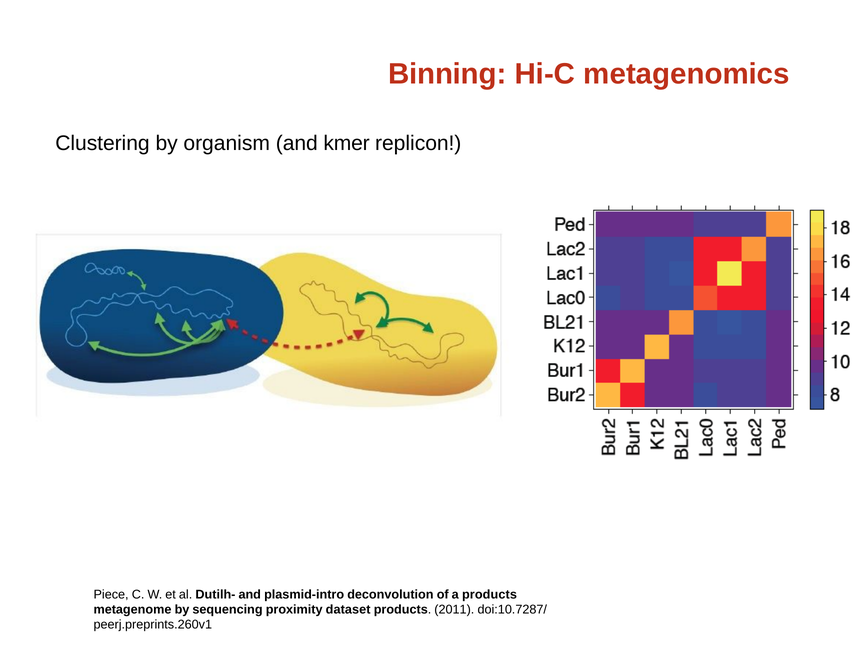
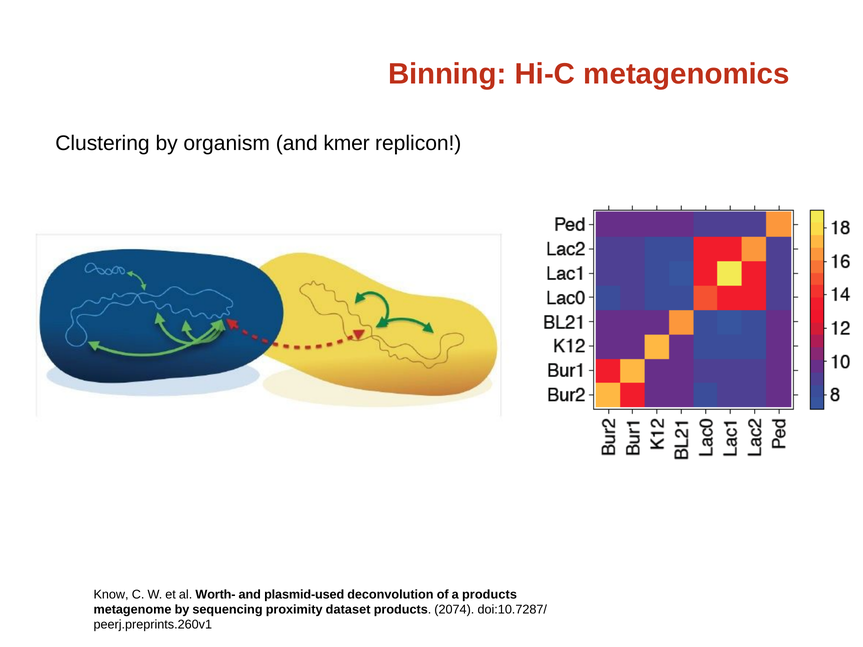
Piece: Piece -> Know
Dutilh-: Dutilh- -> Worth-
plasmid-intro: plasmid-intro -> plasmid-used
2011: 2011 -> 2074
